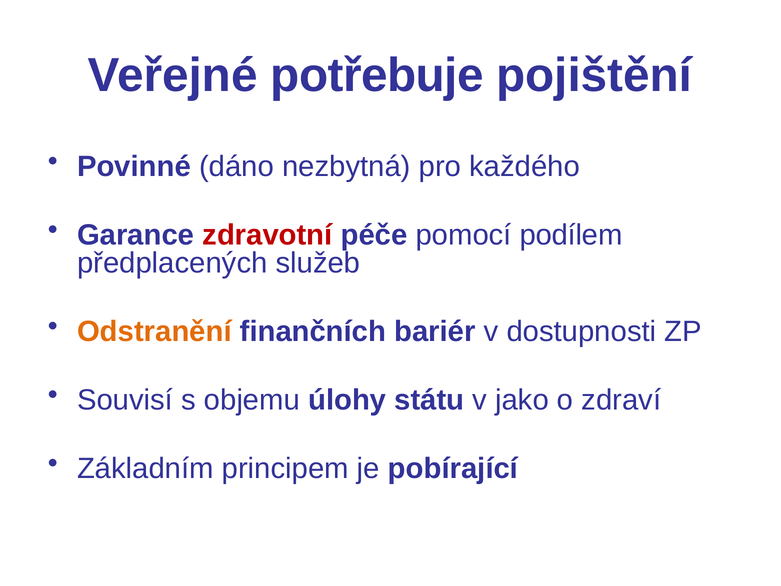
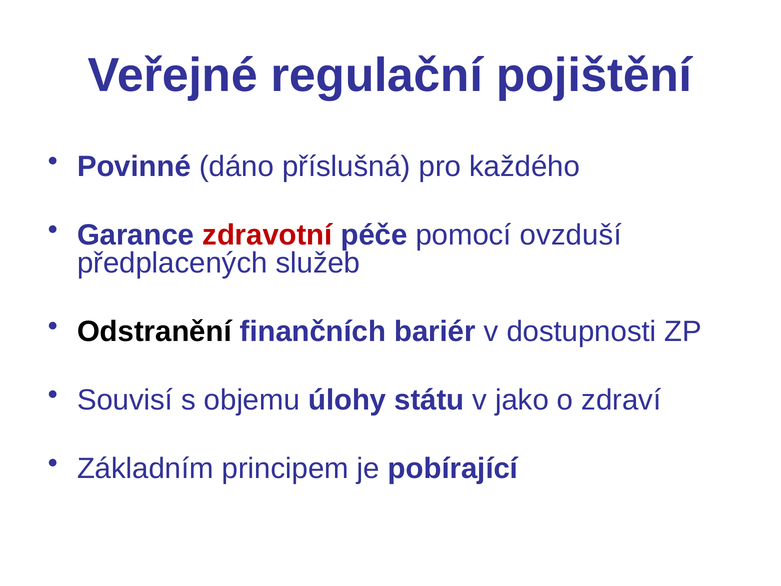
potřebuje: potřebuje -> regulační
nezbytná: nezbytná -> příslušná
podílem: podílem -> ovzduší
Odstranění colour: orange -> black
